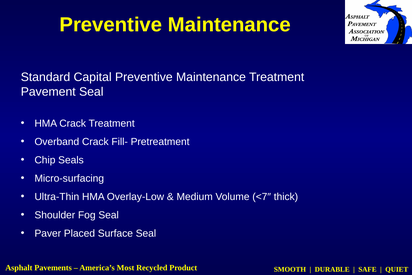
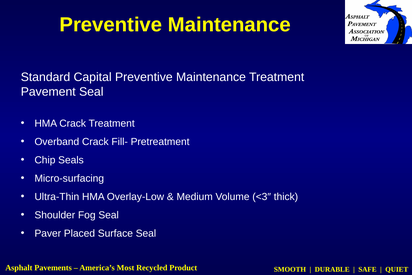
<7″: <7″ -> <3″
